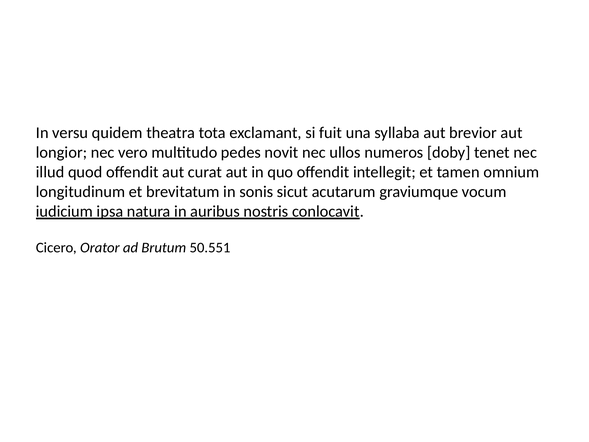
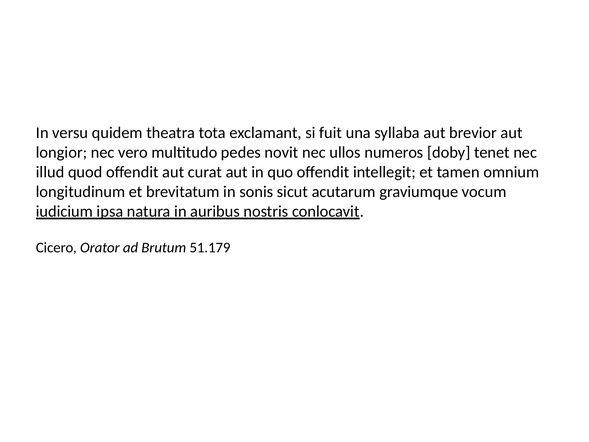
50.551: 50.551 -> 51.179
